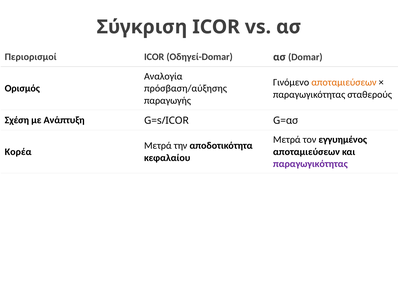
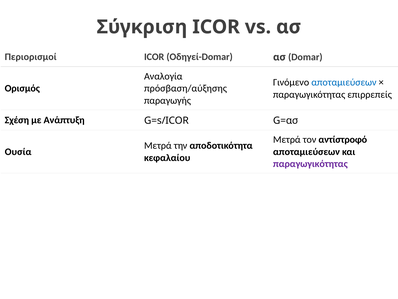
αποταμιεύσεων at (344, 82) colour: orange -> blue
σταθερούς: σταθερούς -> επιρρεπείς
εγγυημένος: εγγυημένος -> αντίστροφό
Κορέα: Κορέα -> Ουσία
